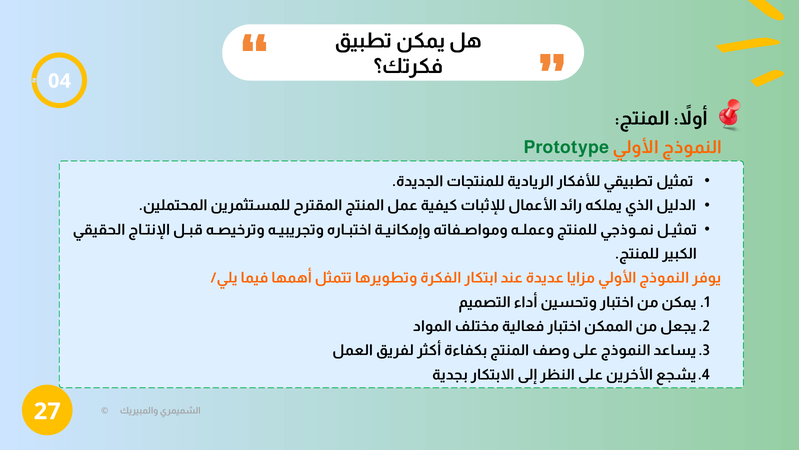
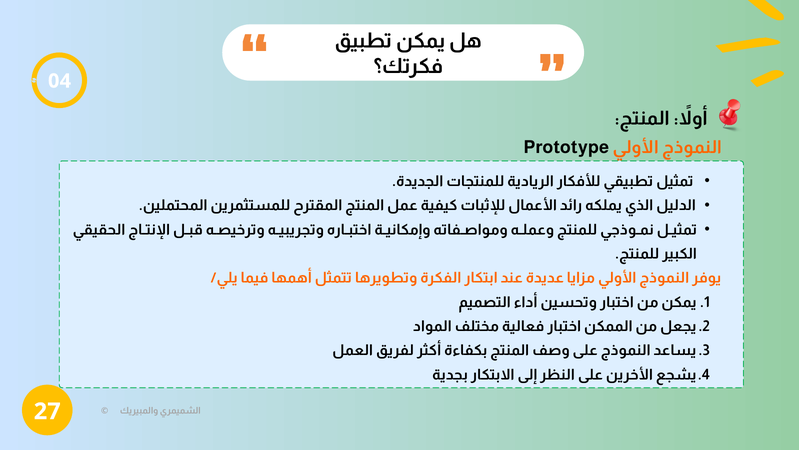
Prototype colour: green -> black
